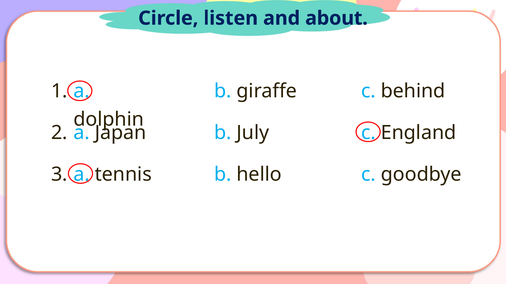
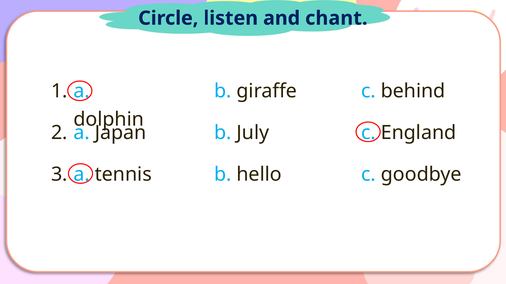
about: about -> chant
